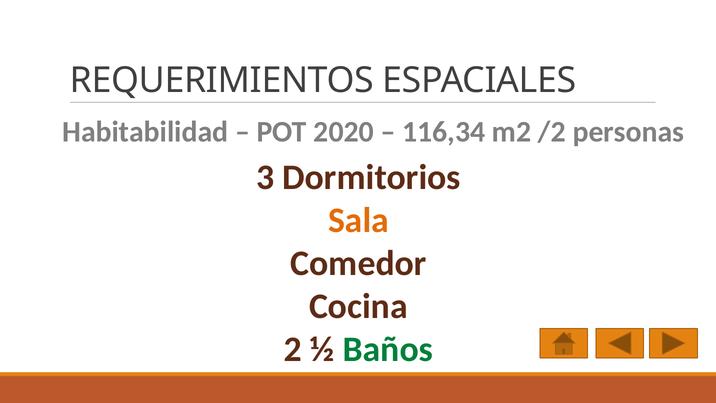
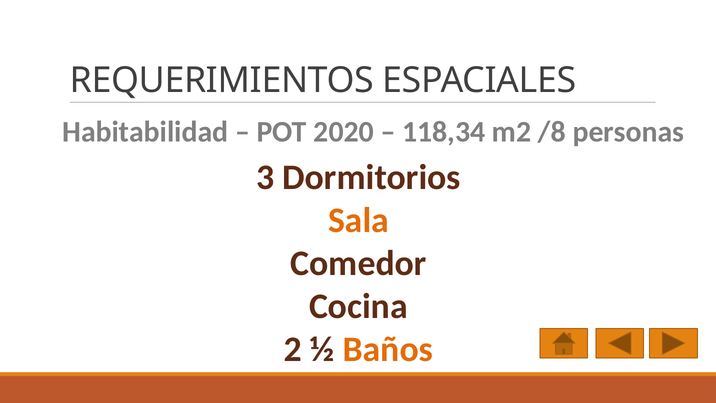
116,34: 116,34 -> 118,34
/2: /2 -> /8
Baños colour: green -> orange
